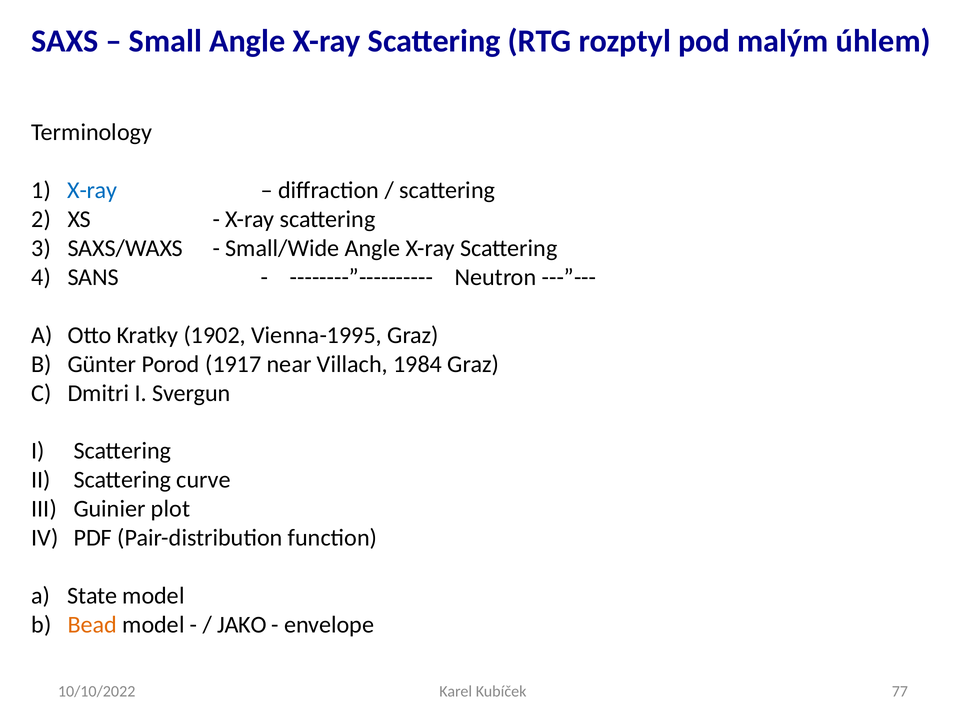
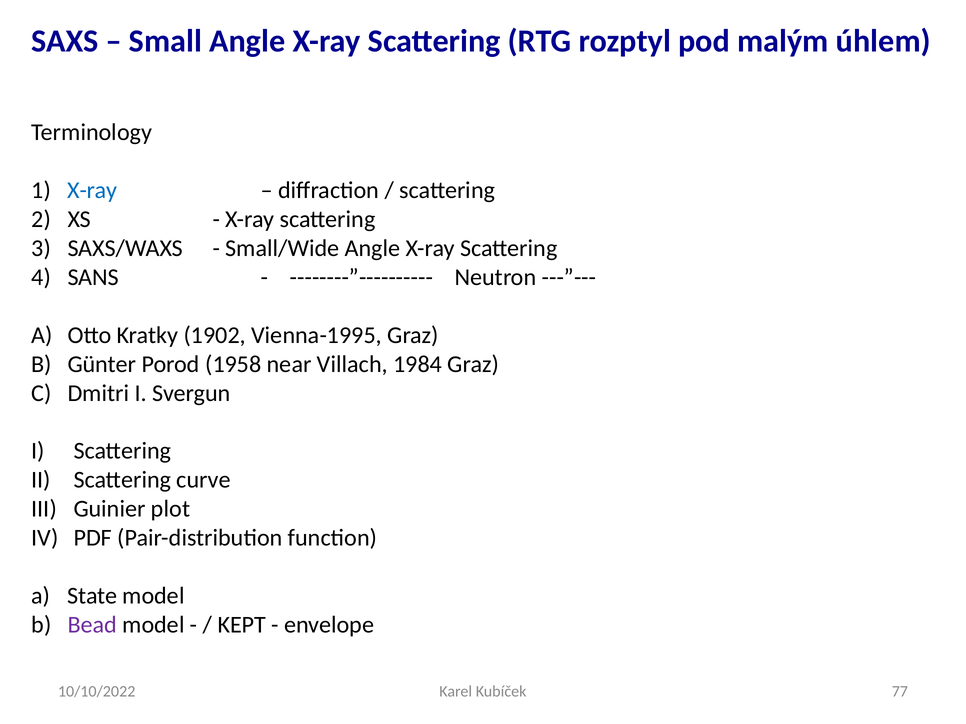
1917: 1917 -> 1958
Bead colour: orange -> purple
JAKO: JAKO -> KEPT
